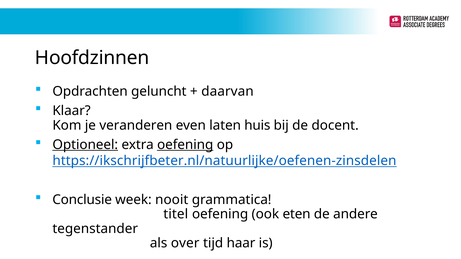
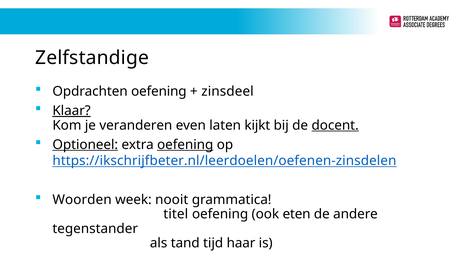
Hoofdzinnen: Hoofdzinnen -> Zelfstandige
Opdrachten geluncht: geluncht -> oefening
daarvan: daarvan -> zinsdeel
Klaar underline: none -> present
huis: huis -> kijkt
docent underline: none -> present
https://ikschrijfbeter.nl/natuurlijke/oefenen-zinsdelen: https://ikschrijfbeter.nl/natuurlijke/oefenen-zinsdelen -> https://ikschrijfbeter.nl/leerdoelen/oefenen-zinsdelen
Conclusie: Conclusie -> Woorden
over: over -> tand
